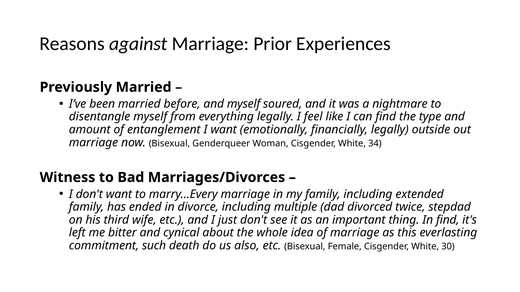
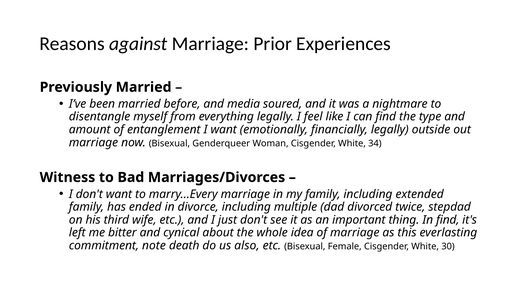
and myself: myself -> media
such: such -> note
